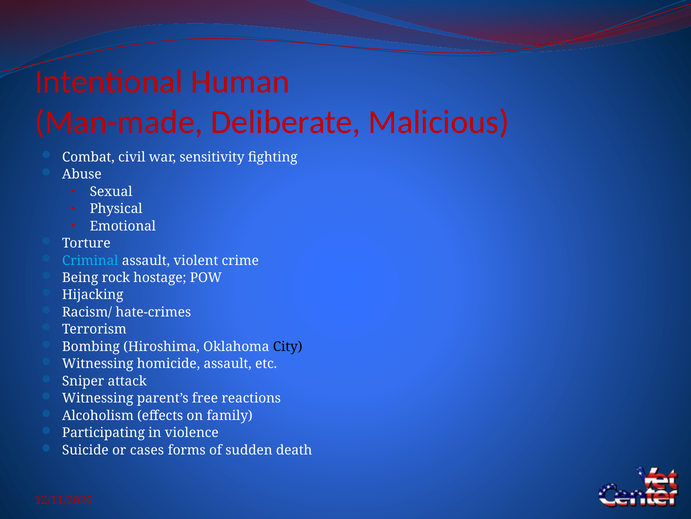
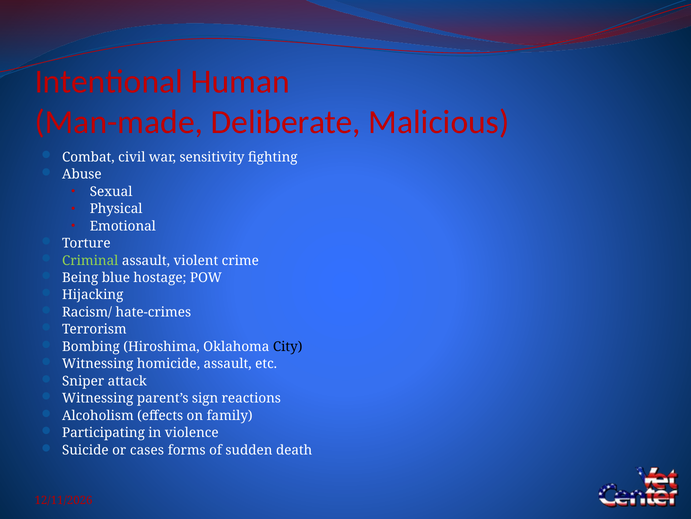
Criminal colour: light blue -> light green
rock: rock -> blue
free: free -> sign
